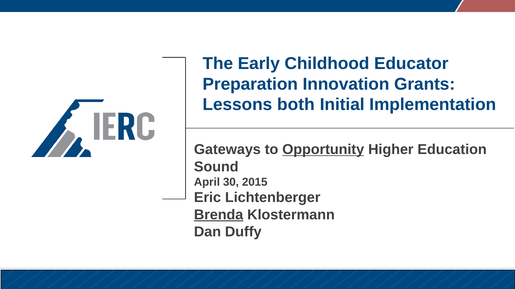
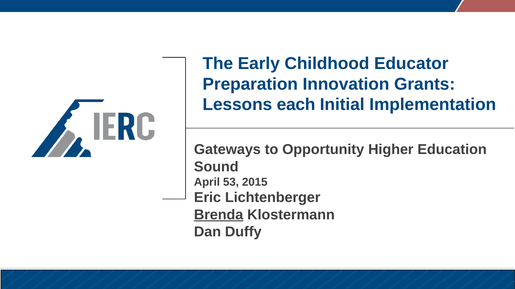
both: both -> each
Opportunity underline: present -> none
30: 30 -> 53
